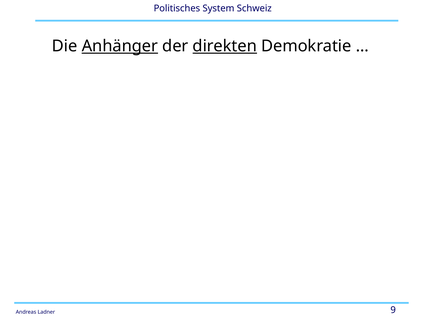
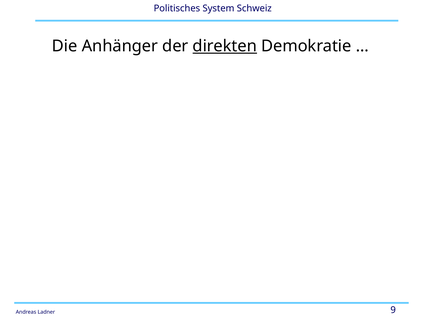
Anhänger underline: present -> none
